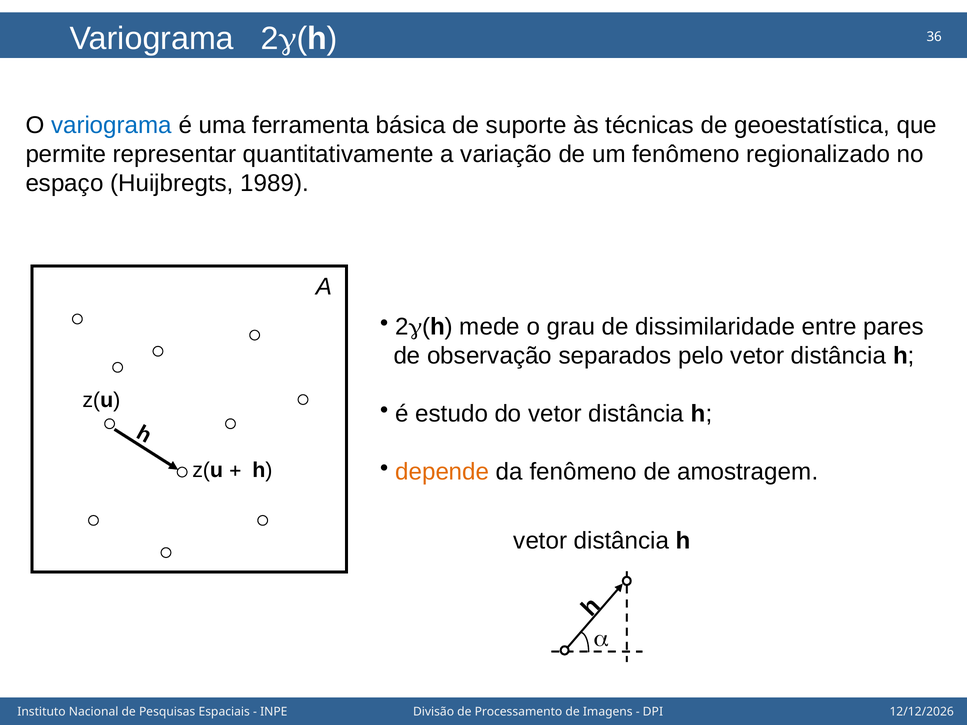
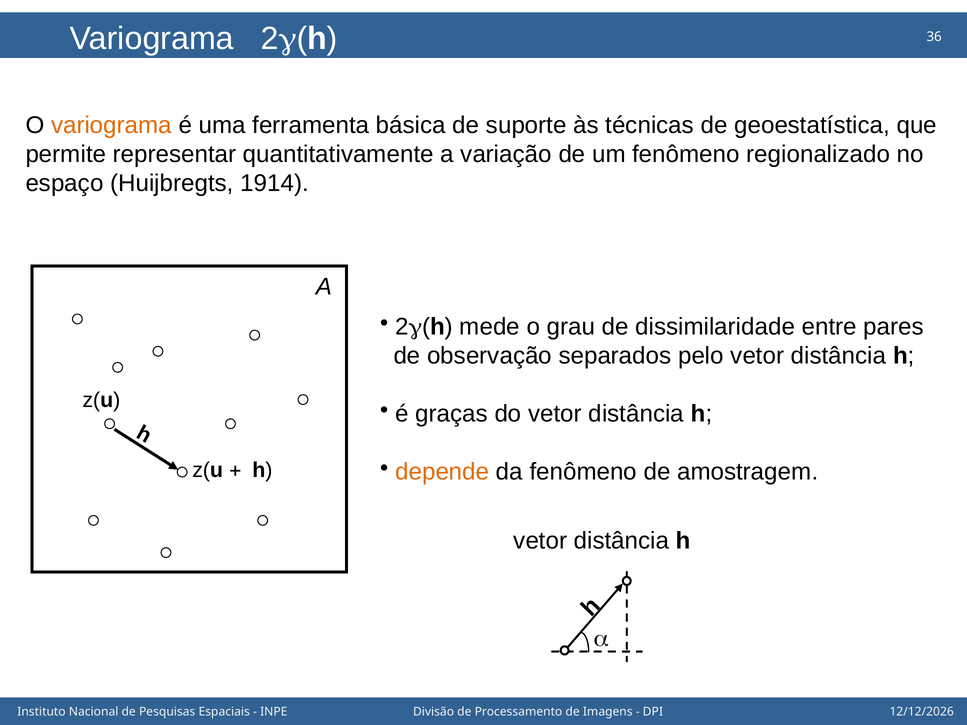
variograma at (111, 125) colour: blue -> orange
1989: 1989 -> 1914
estudo: estudo -> graças
